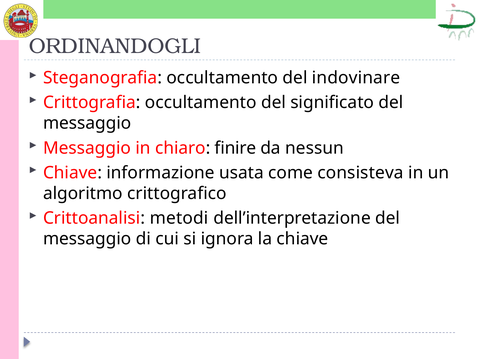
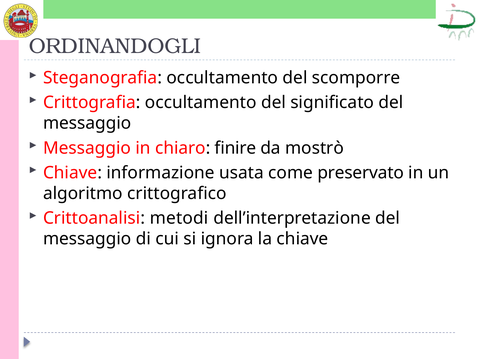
indovinare: indovinare -> scomporre
nessun: nessun -> mostrò
consisteva: consisteva -> preservato
